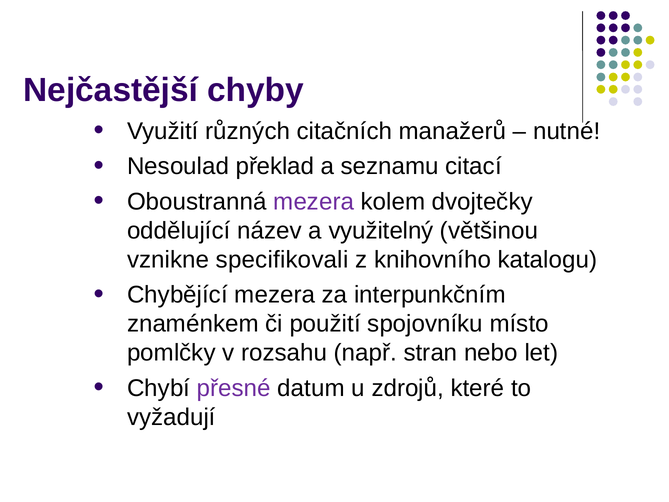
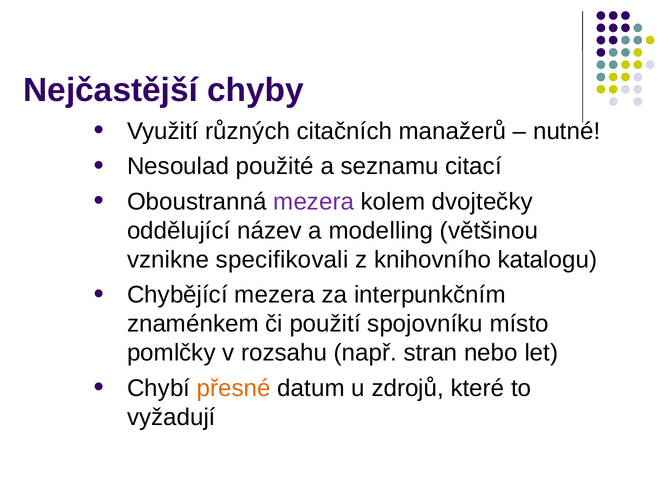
překlad: překlad -> použité
využitelný: využitelný -> modelling
přesné colour: purple -> orange
